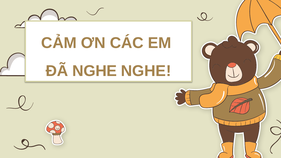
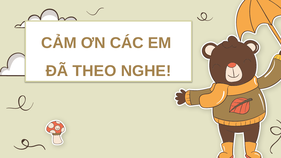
ĐÃ NGHE: NGHE -> THEO
